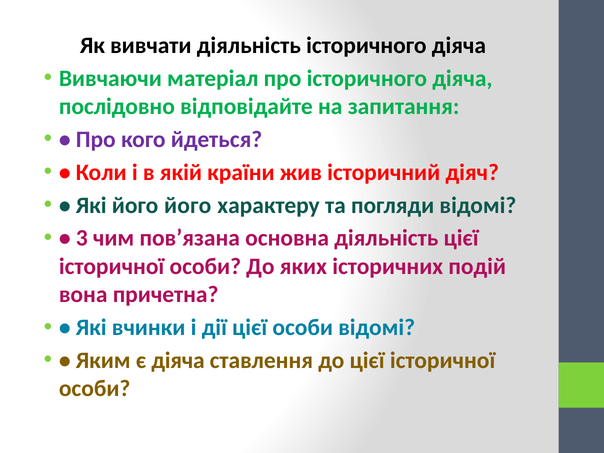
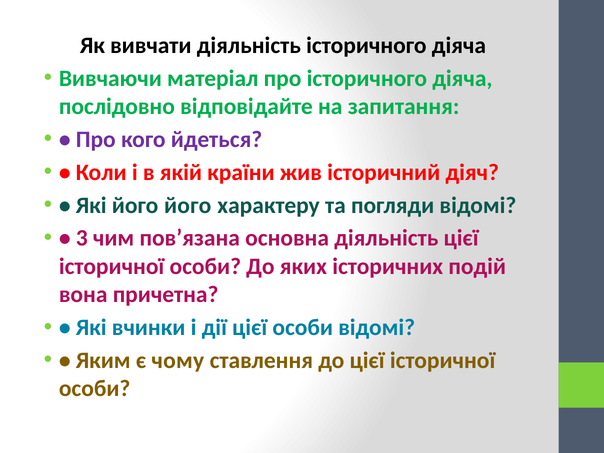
є діяча: діяча -> чому
